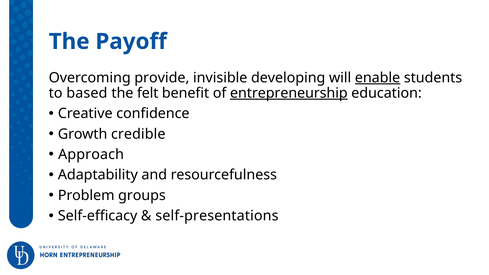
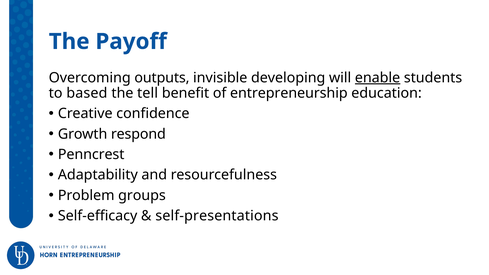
provide: provide -> outputs
felt: felt -> tell
entrepreneurship underline: present -> none
credible: credible -> respond
Approach: Approach -> Penncrest
